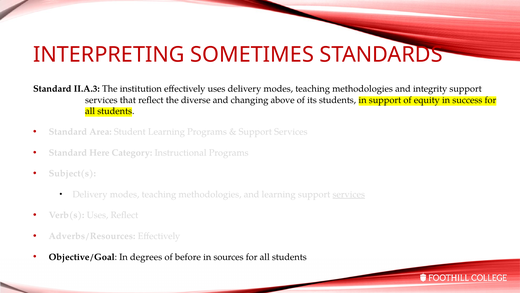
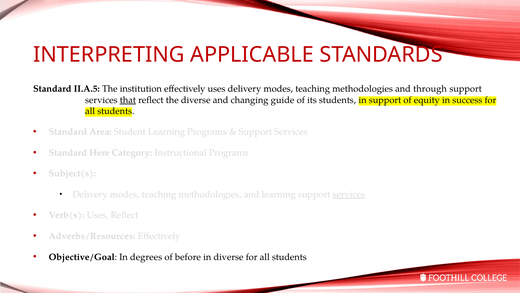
SOMETIMES: SOMETIMES -> APPLICABLE
II.A.3: II.A.3 -> II.A.5
integrity: integrity -> through
that underline: none -> present
above: above -> guide
in sources: sources -> diverse
